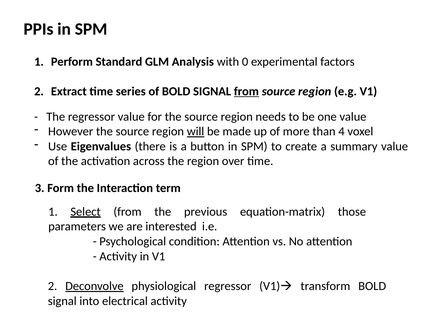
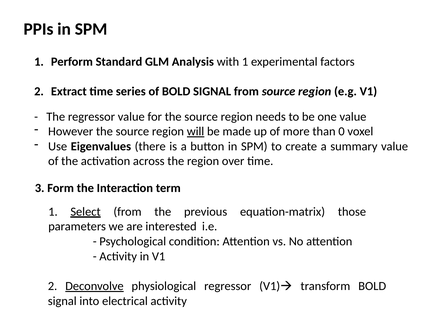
with 0: 0 -> 1
from at (246, 92) underline: present -> none
4: 4 -> 0
